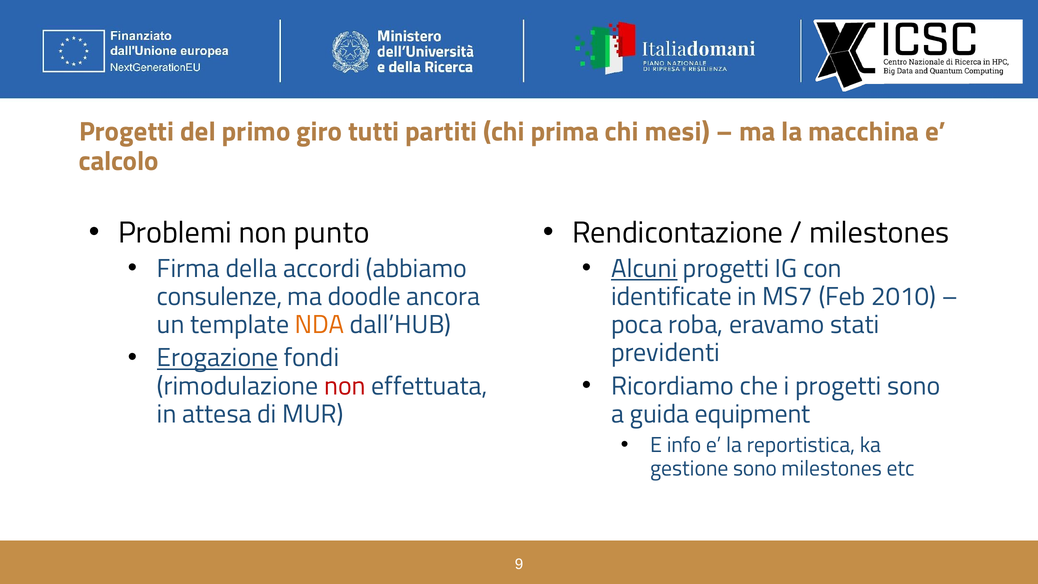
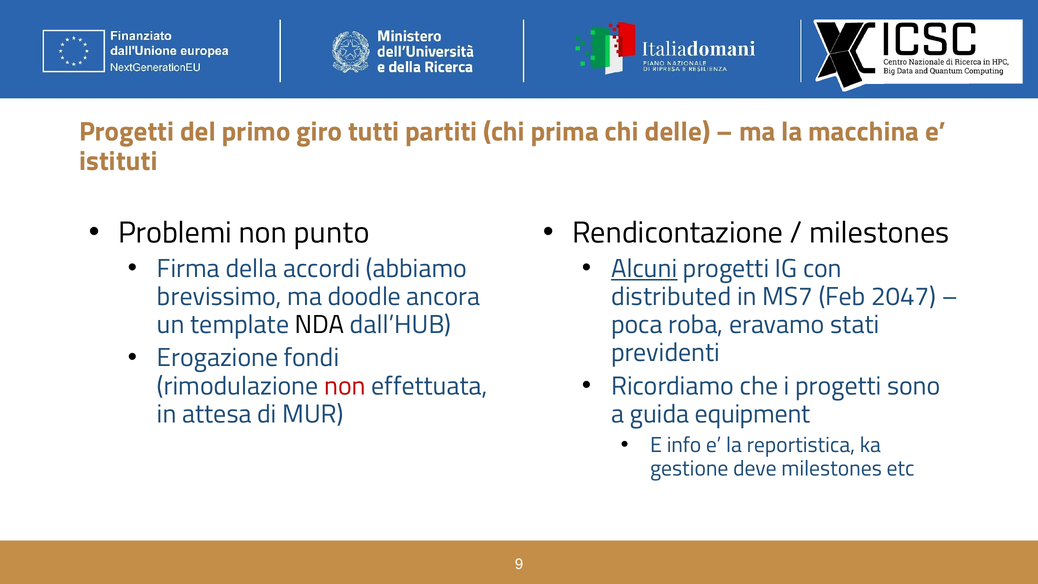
mesi: mesi -> delle
calcolo: calcolo -> istituti
consulenze: consulenze -> brevissimo
identificate: identificate -> distributed
2010: 2010 -> 2047
NDA colour: orange -> black
Erogazione underline: present -> none
gestione sono: sono -> deve
